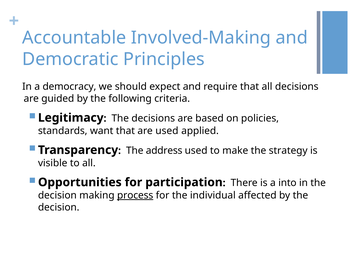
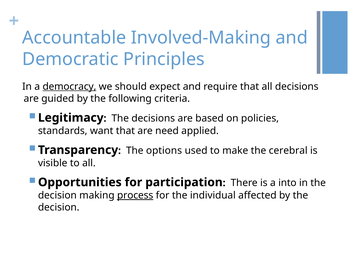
democracy underline: none -> present
are used: used -> need
address: address -> options
strategy: strategy -> cerebral
